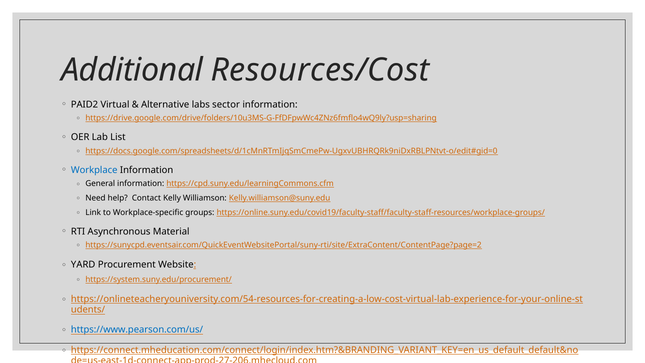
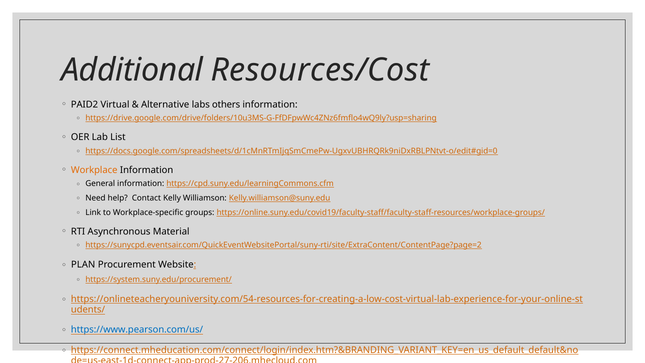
sector: sector -> others
Workplace colour: blue -> orange
YARD: YARD -> PLAN
